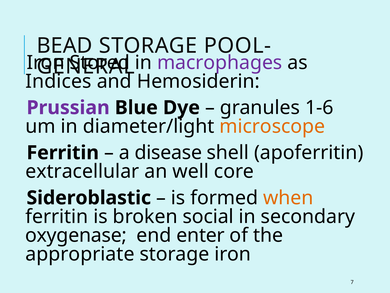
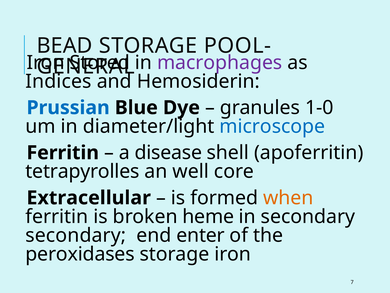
Prussian colour: purple -> blue
1-6: 1-6 -> 1-0
microscope colour: orange -> blue
extracellular: extracellular -> tetrapyrolles
Sideroblastic: Sideroblastic -> Extracellular
social: social -> heme
oxygenase at (76, 235): oxygenase -> secondary
appropriate: appropriate -> peroxidases
